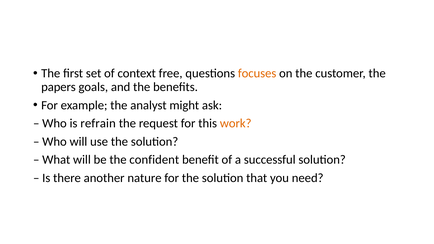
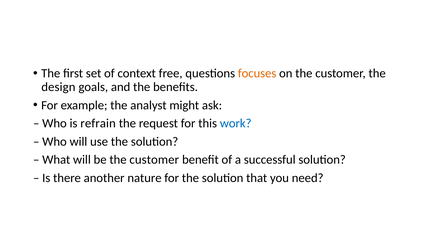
papers: papers -> design
work colour: orange -> blue
be the confident: confident -> customer
